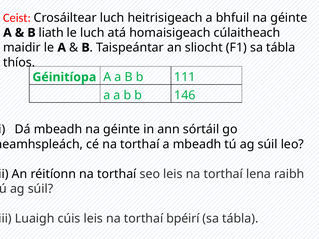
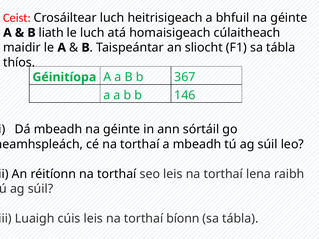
111: 111 -> 367
bpéirí: bpéirí -> bíonn
